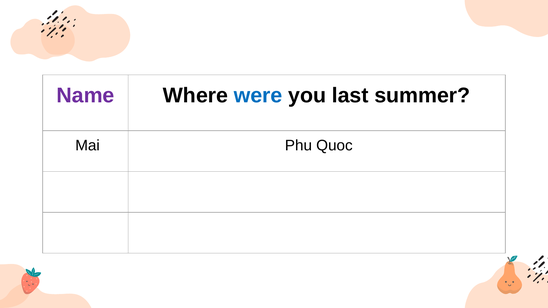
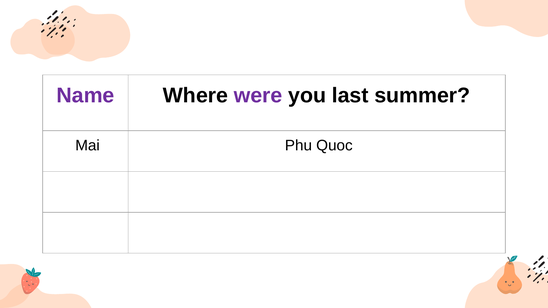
were colour: blue -> purple
